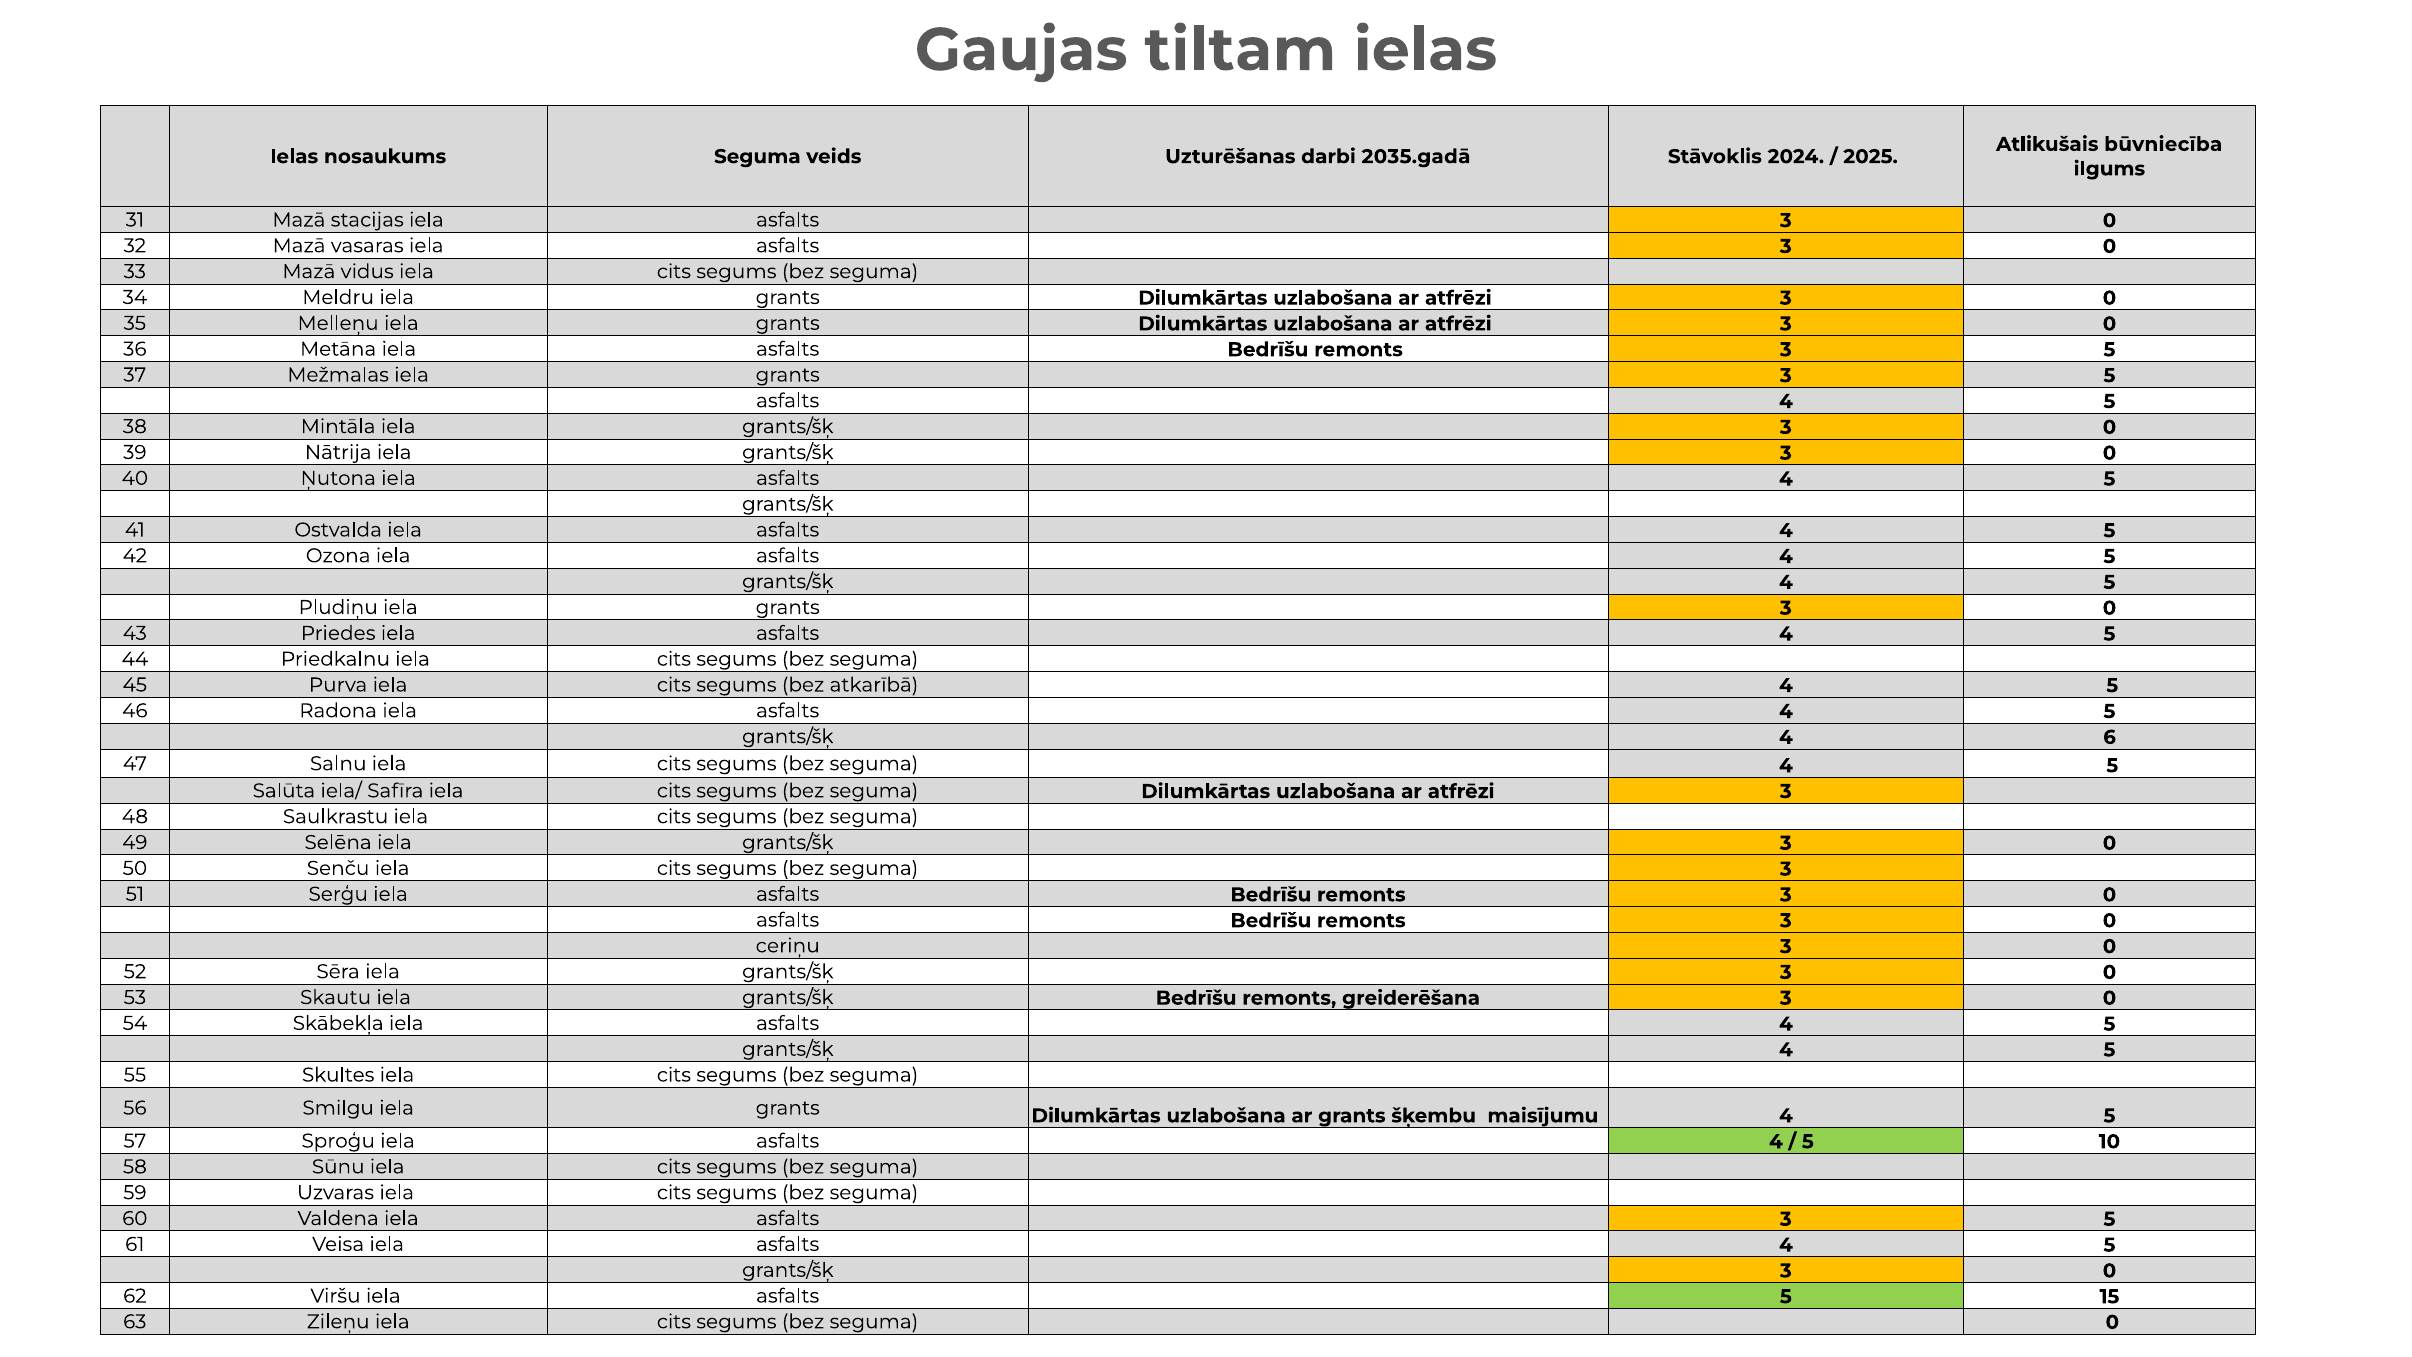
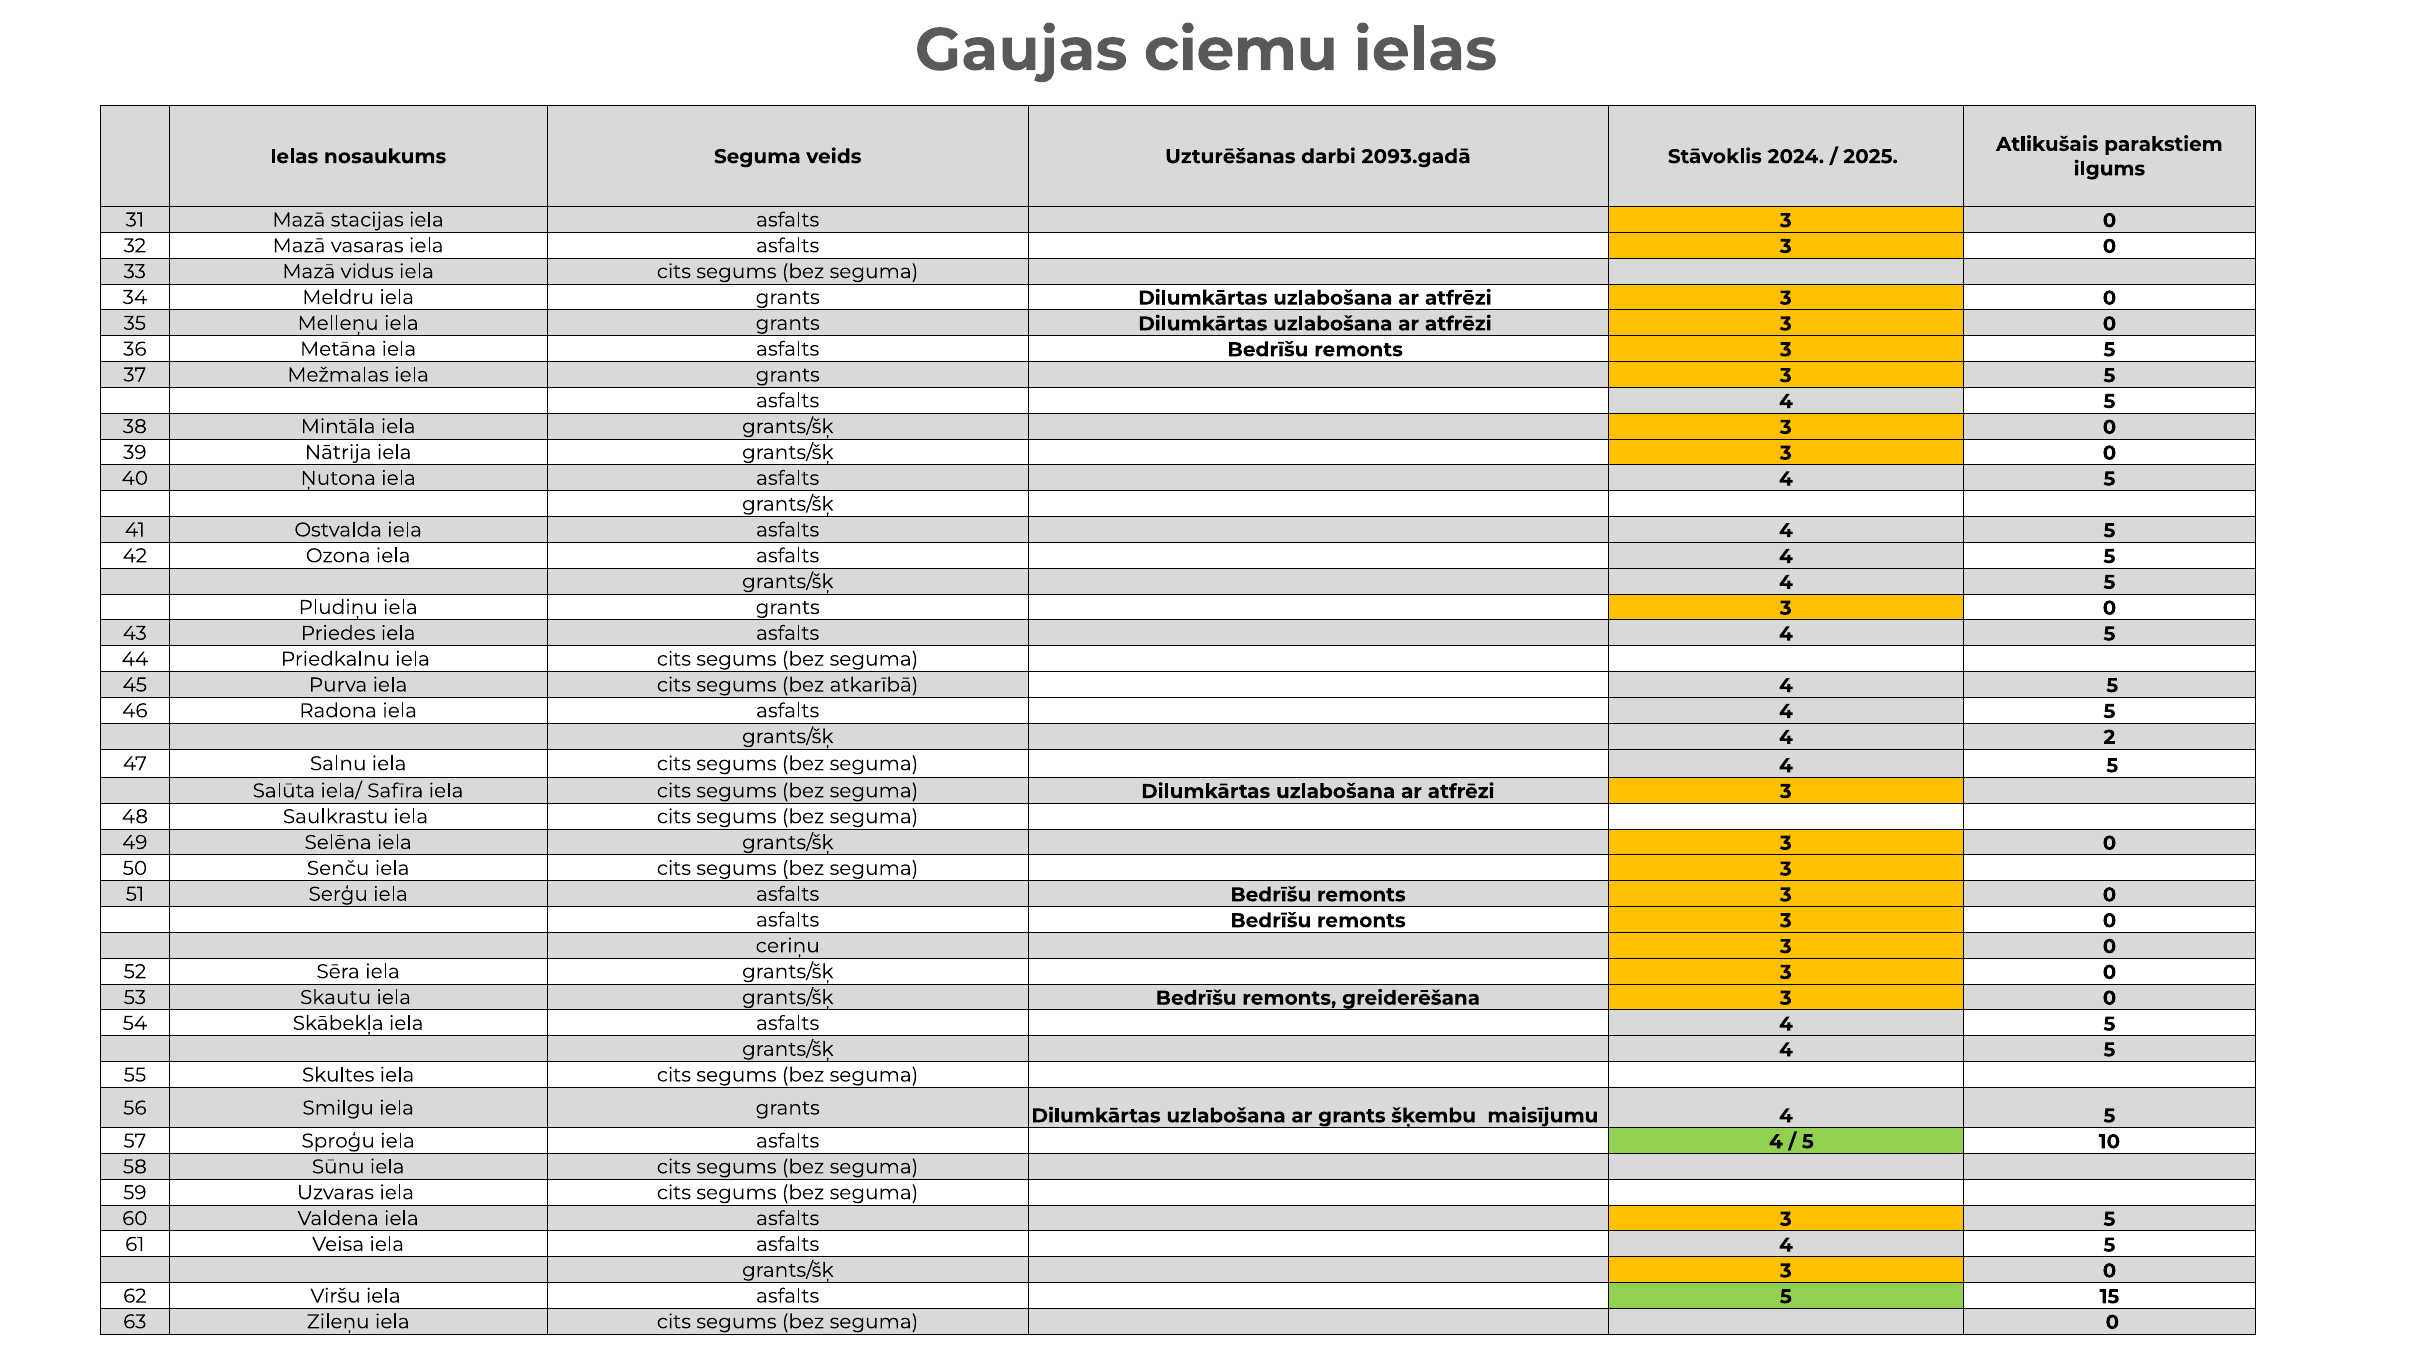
tiltam: tiltam -> ciemu
būvniecība: būvniecība -> parakstiem
2035.gadā: 2035.gadā -> 2093.gadā
6: 6 -> 2
